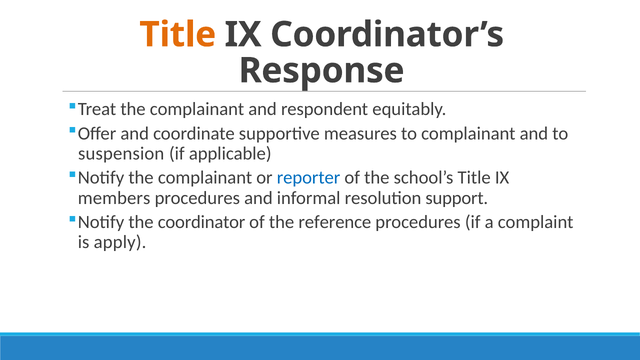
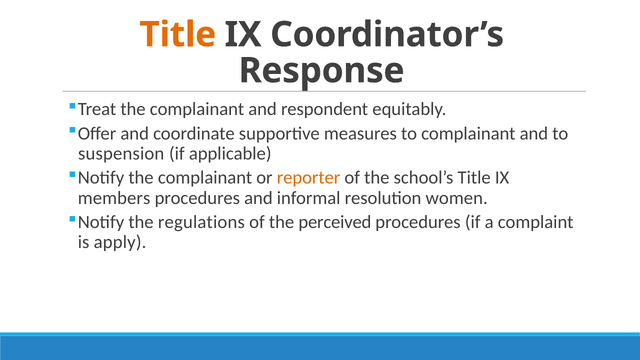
reporter colour: blue -> orange
support: support -> women
coordinator: coordinator -> regulations
reference: reference -> perceived
